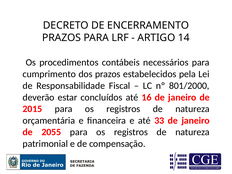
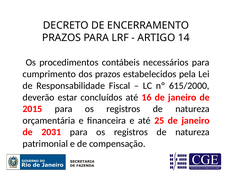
801/2000: 801/2000 -> 615/2000
33: 33 -> 25
2055: 2055 -> 2031
